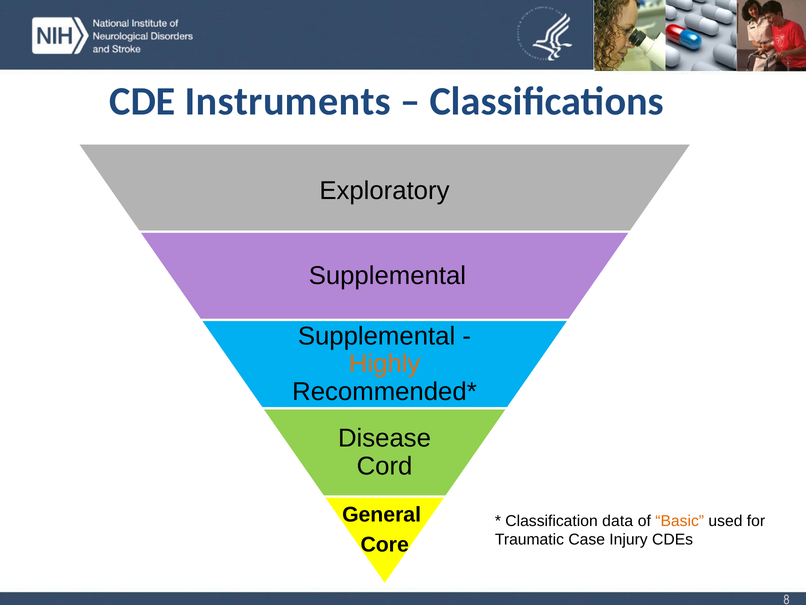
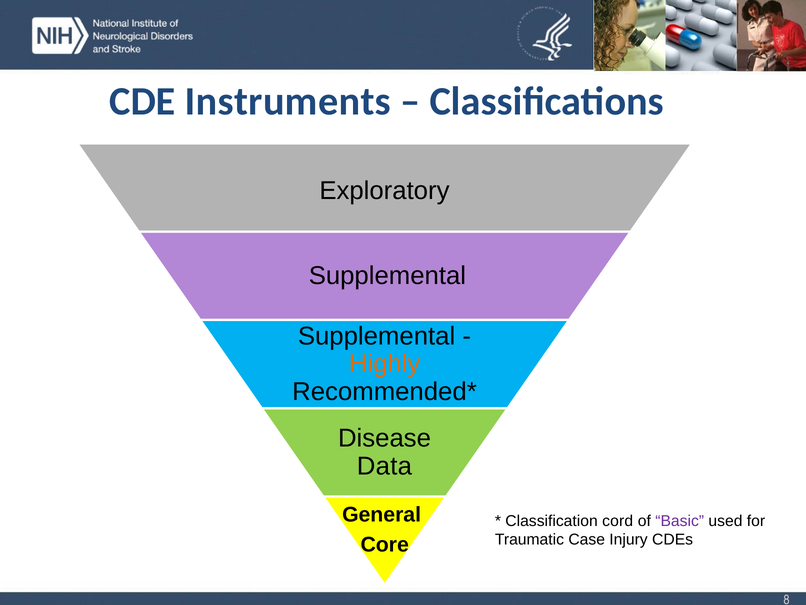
Cord: Cord -> Data
data: data -> cord
Basic colour: orange -> purple
